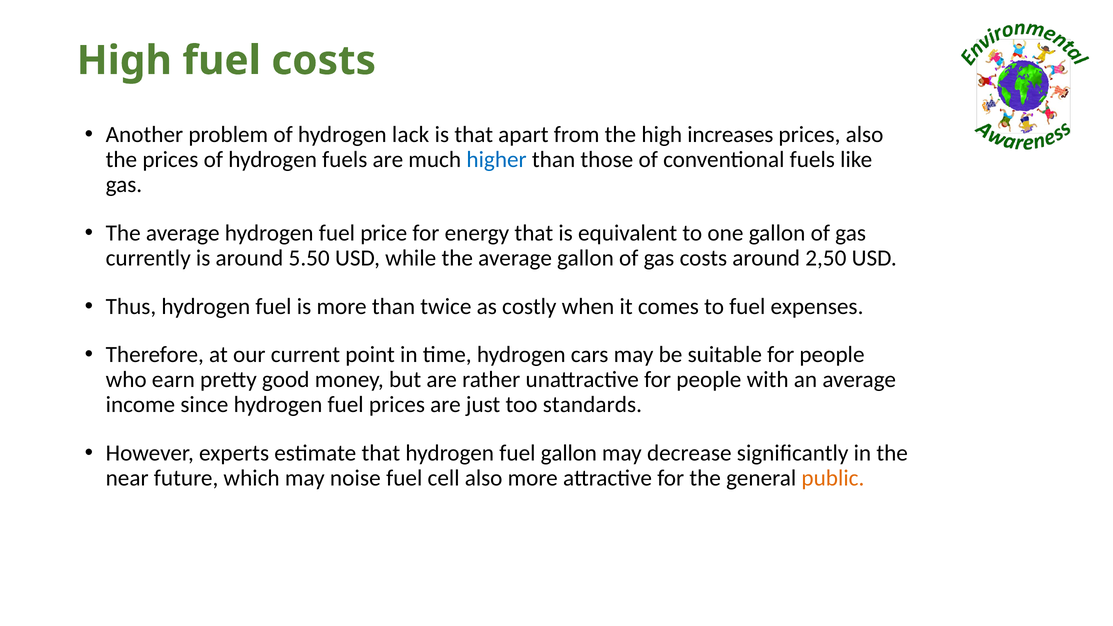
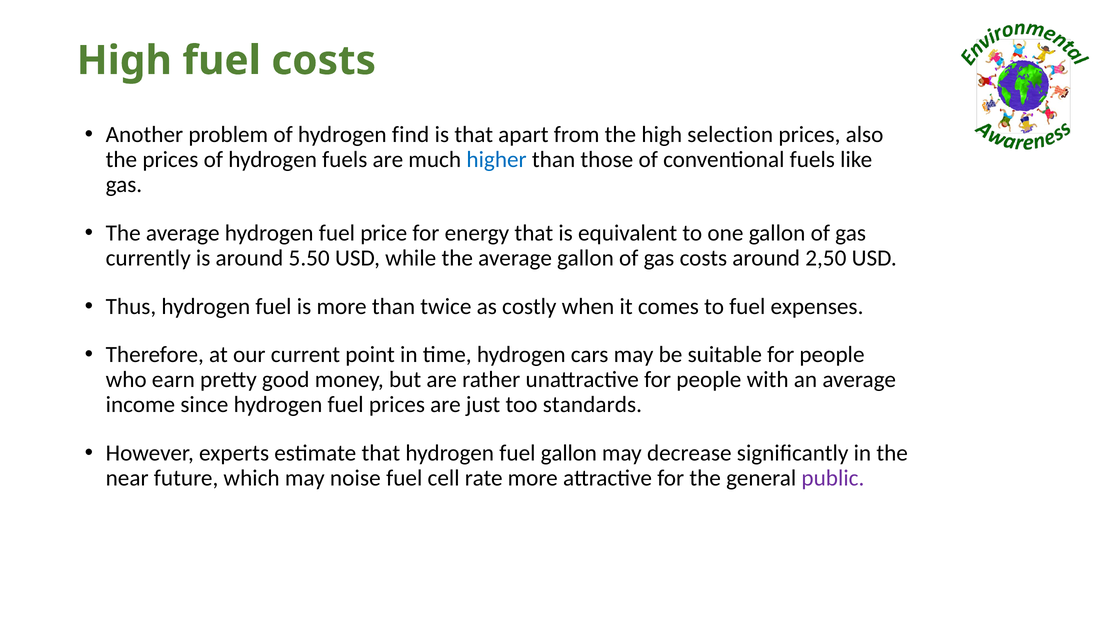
lack: lack -> find
increases: increases -> selection
cell also: also -> rate
public colour: orange -> purple
